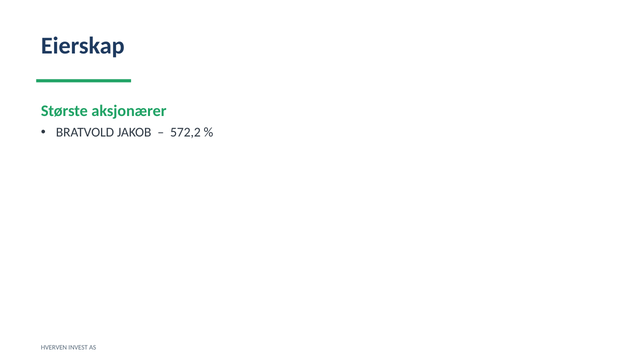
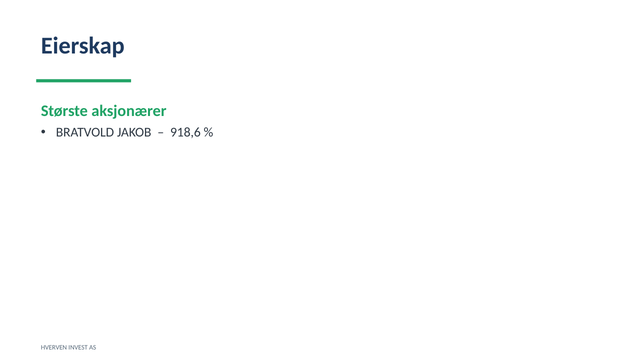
572,2: 572,2 -> 918,6
